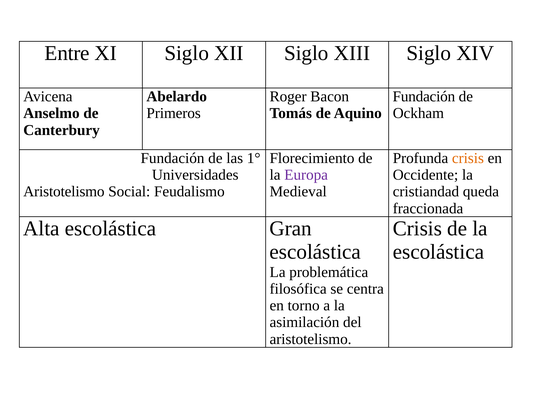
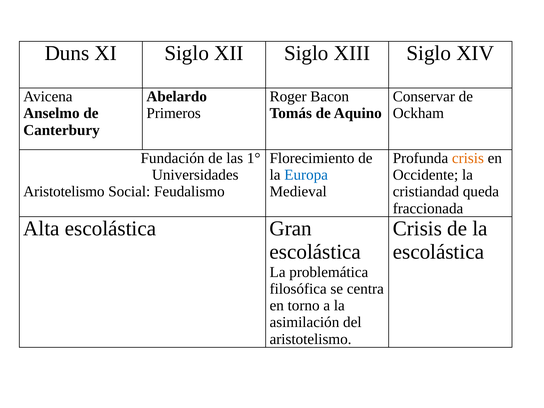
Entre: Entre -> Duns
Fundación at (424, 97): Fundación -> Conservar
Europa colour: purple -> blue
